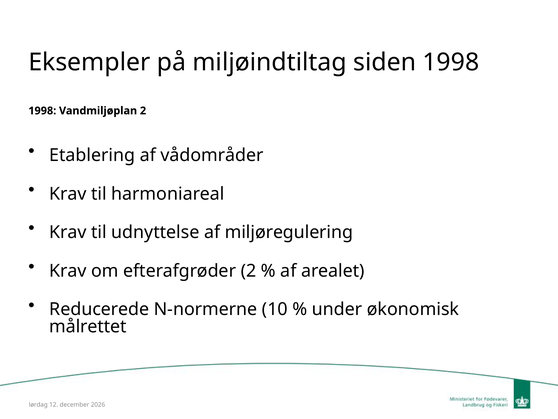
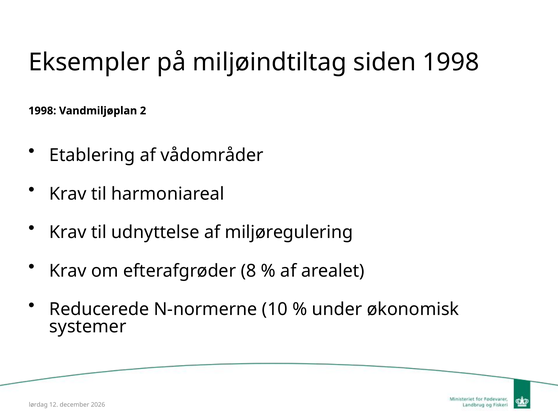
efterafgrøder 2: 2 -> 8
målrettet: målrettet -> systemer
